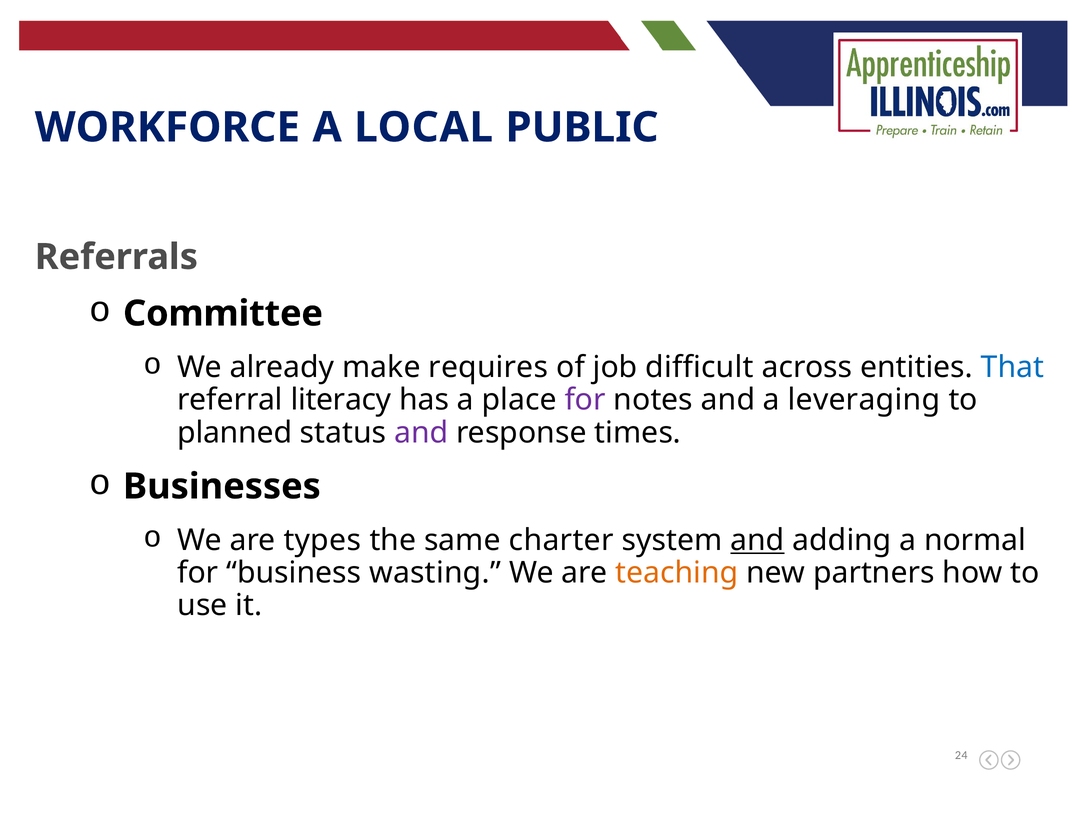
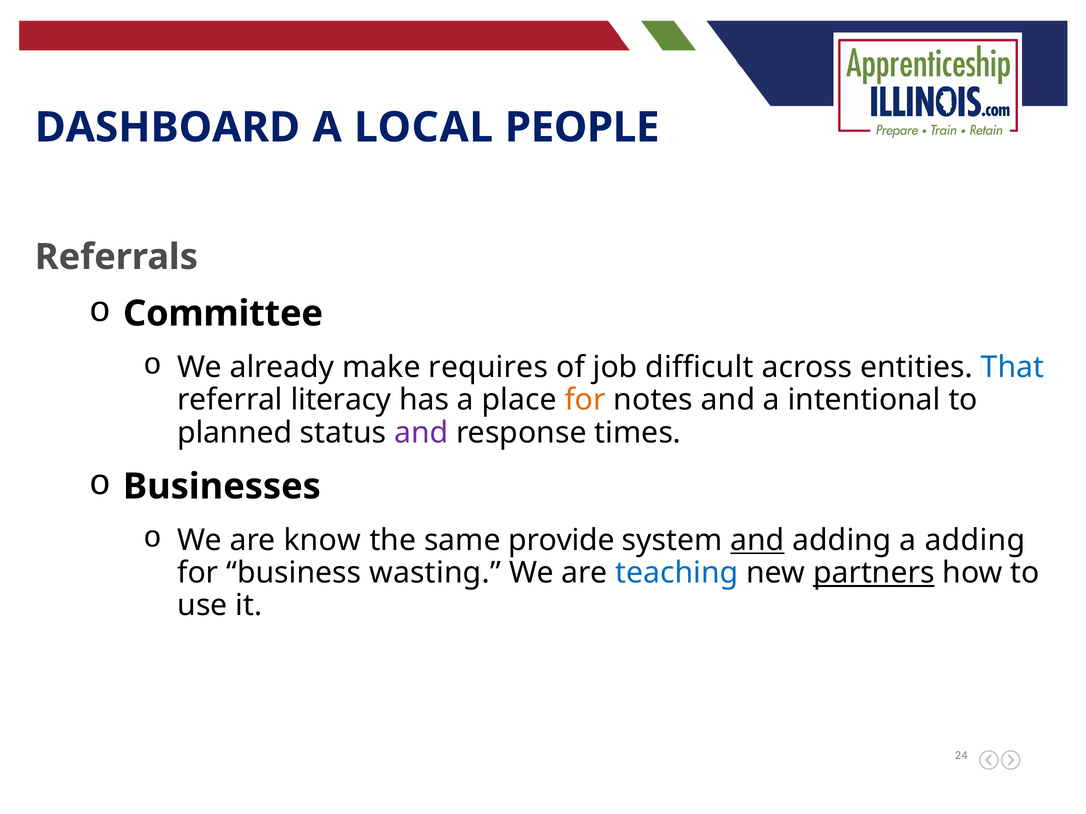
WORKFORCE: WORKFORCE -> DASHBOARD
PUBLIC: PUBLIC -> PEOPLE
for at (585, 400) colour: purple -> orange
leveraging: leveraging -> intentional
types: types -> know
charter: charter -> provide
a normal: normal -> adding
teaching colour: orange -> blue
partners underline: none -> present
